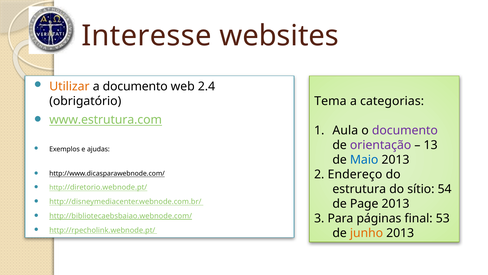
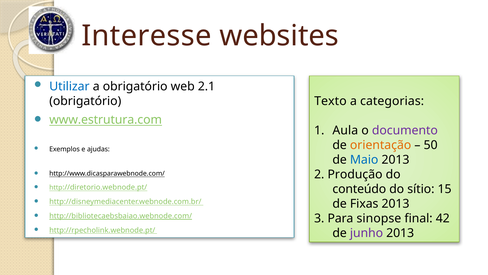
Utilizar colour: orange -> blue
a documento: documento -> obrigatório
2.4: 2.4 -> 2.1
Tema: Tema -> Texto
orientação colour: purple -> orange
13: 13 -> 50
Endereço: Endereço -> Produção
estrutura: estrutura -> conteúdo
54: 54 -> 15
Page: Page -> Fixas
páginas: páginas -> sinopse
53: 53 -> 42
junho colour: orange -> purple
